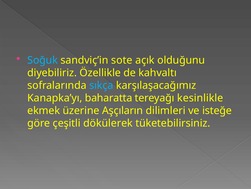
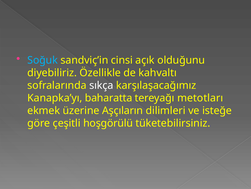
sote: sote -> cinsi
sıkça colour: light blue -> white
kesinlikle: kesinlikle -> metotları
dökülerek: dökülerek -> hoşgörülü
